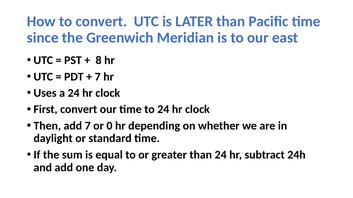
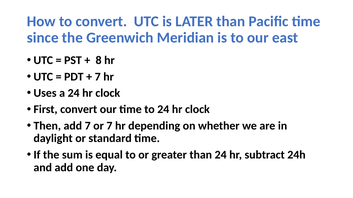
or 0: 0 -> 7
